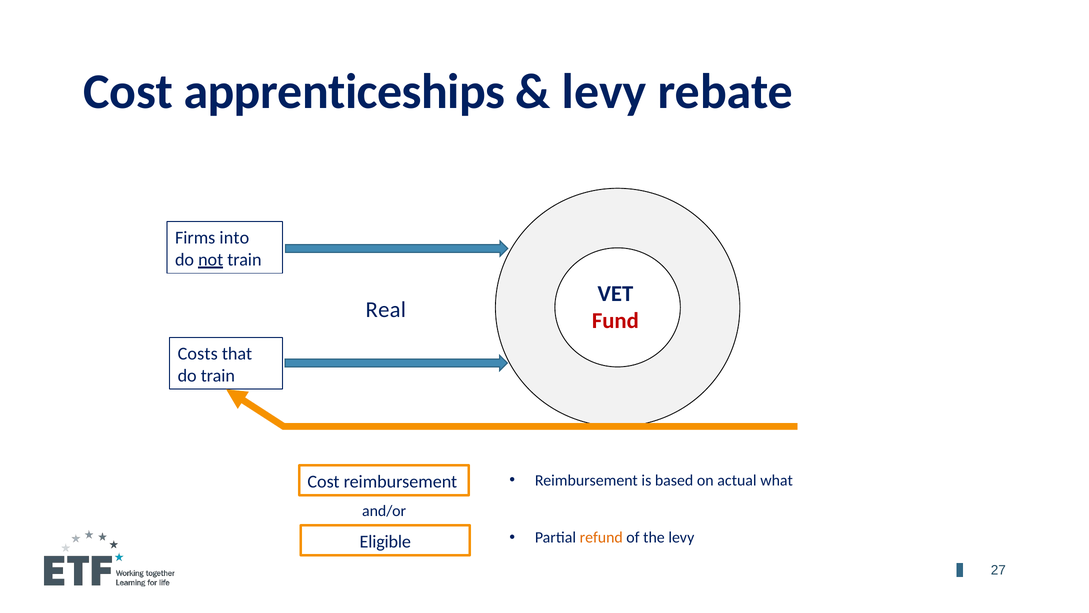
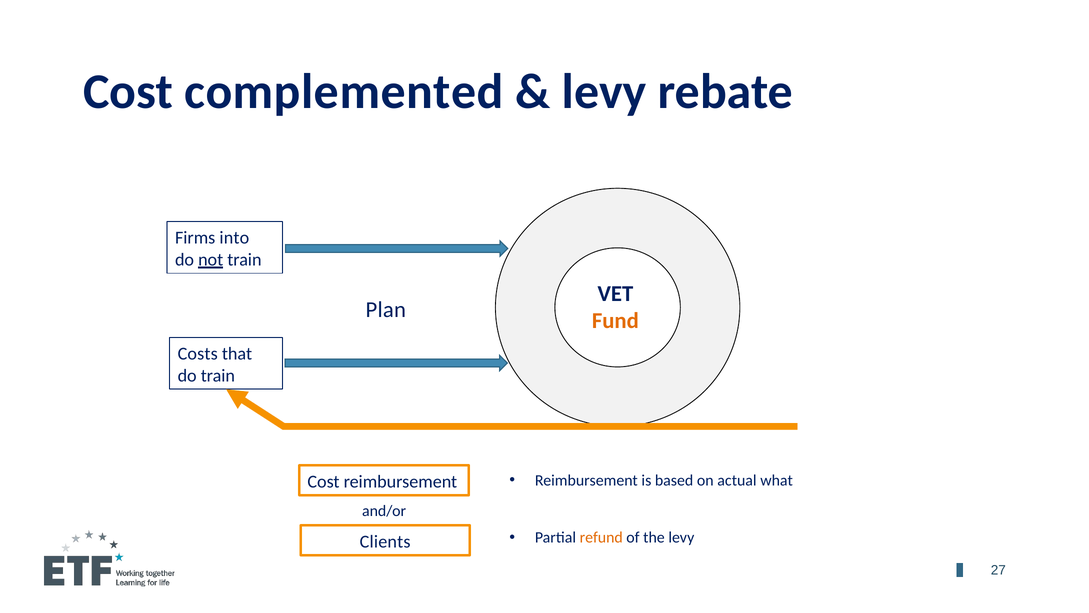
apprenticeships: apprenticeships -> complemented
Real: Real -> Plan
Fund colour: red -> orange
Eligible: Eligible -> Clients
